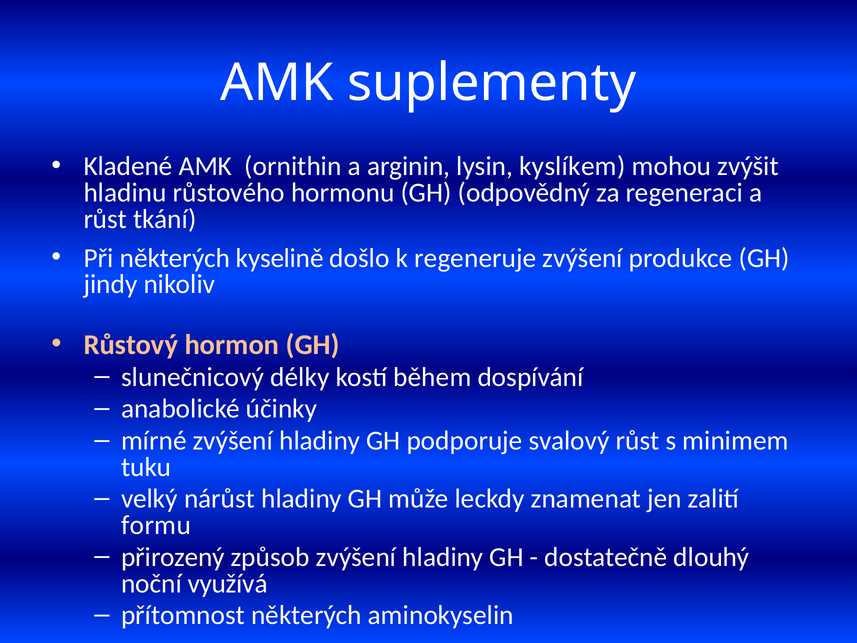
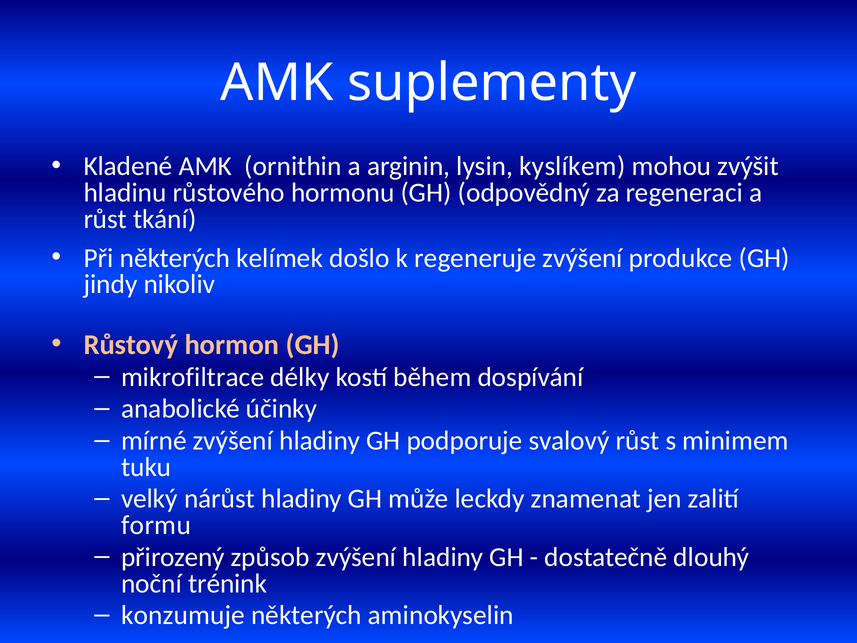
kyselině: kyselině -> kelímek
slunečnicový: slunečnicový -> mikrofiltrace
využívá: využívá -> trénink
přítomnost: přítomnost -> konzumuje
